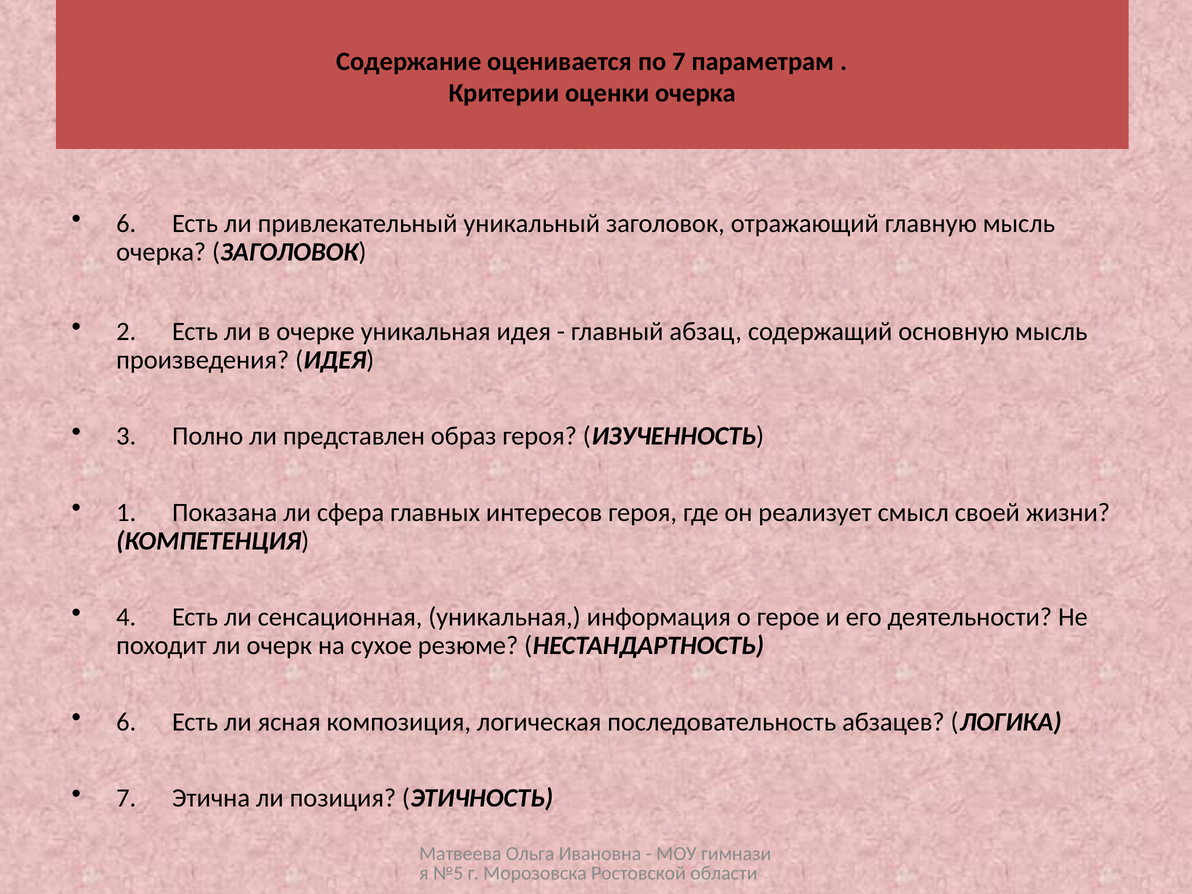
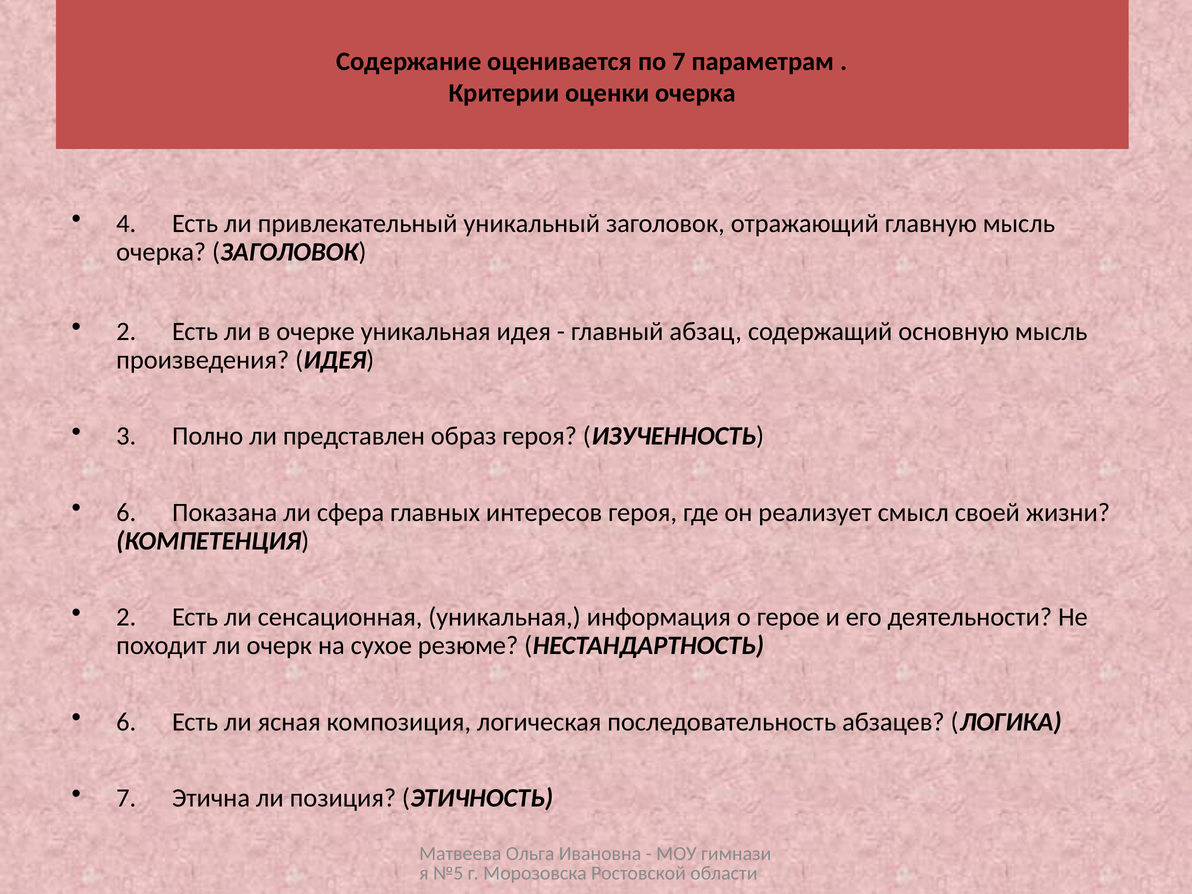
6 at (126, 223): 6 -> 4
1 at (126, 512): 1 -> 6
4 at (126, 617): 4 -> 2
